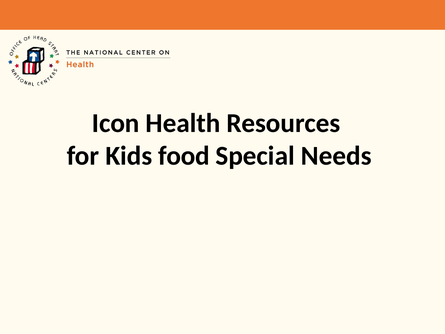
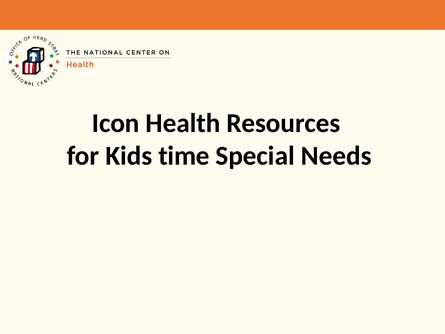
food: food -> time
